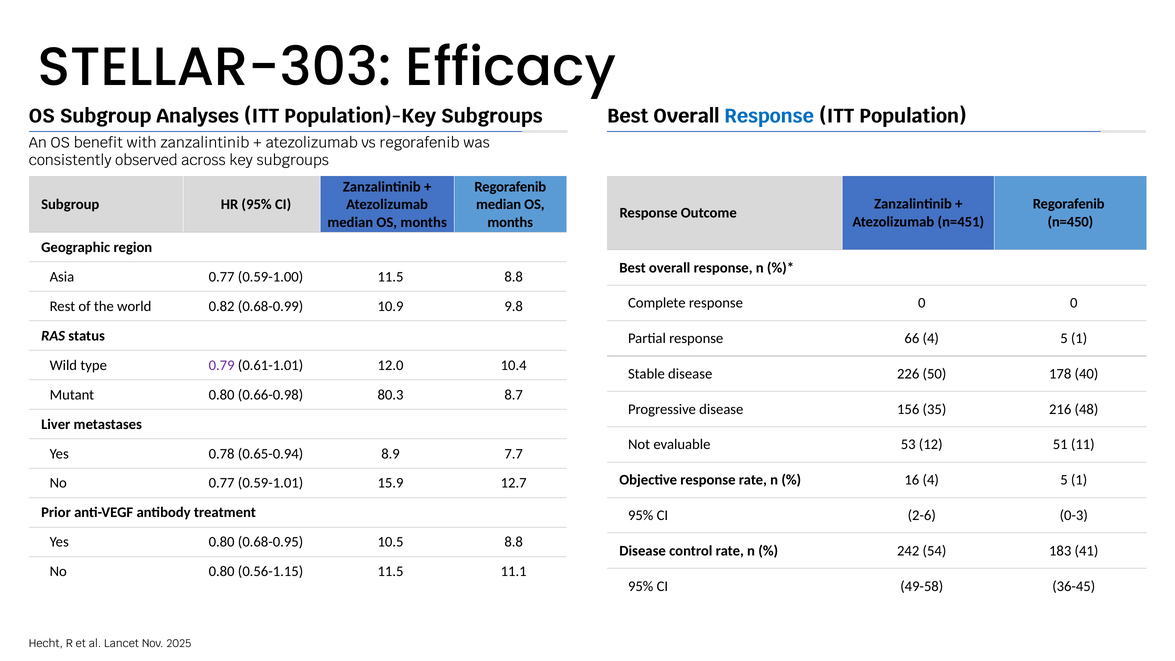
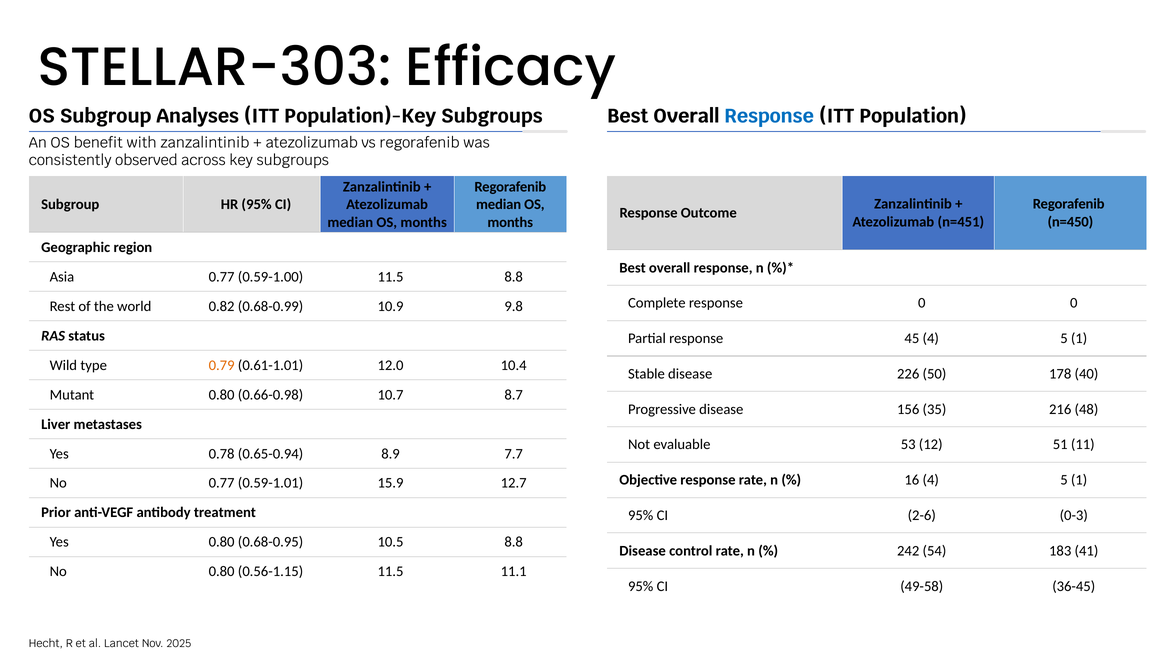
66: 66 -> 45
0.79 colour: purple -> orange
80.3: 80.3 -> 10.7
